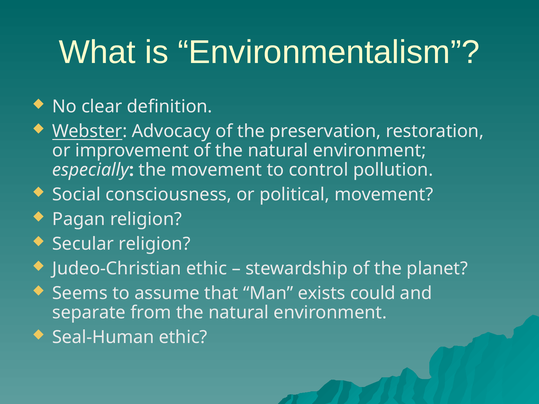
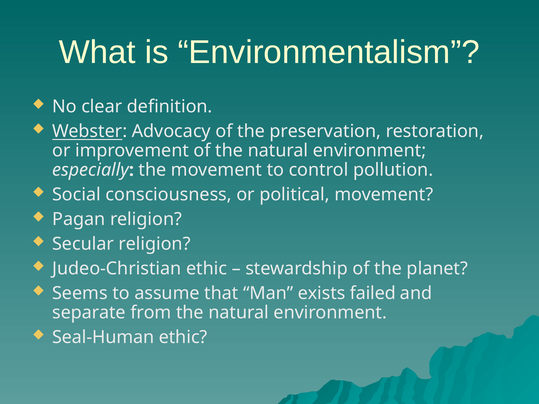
could: could -> failed
